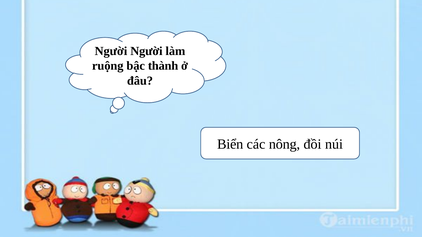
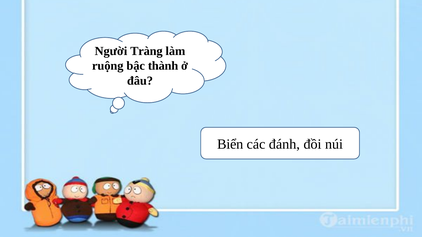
Người Người: Người -> Tràng
nông: nông -> đánh
